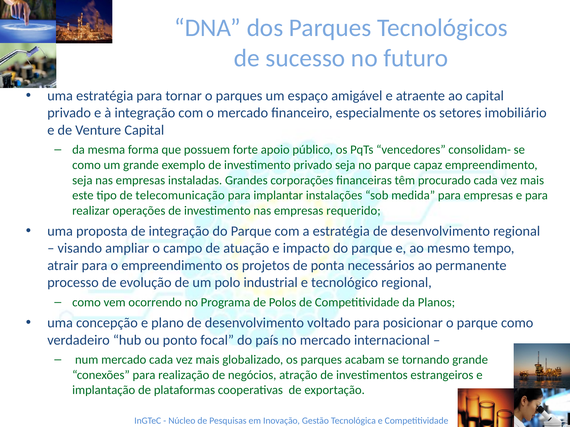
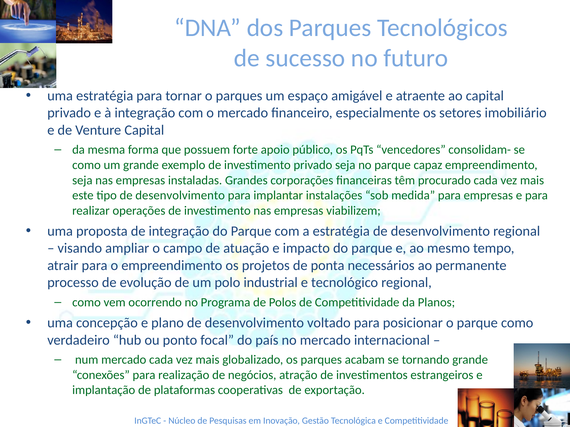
tipo de telecomunicação: telecomunicação -> desenvolvimento
requerido: requerido -> viabilizem
